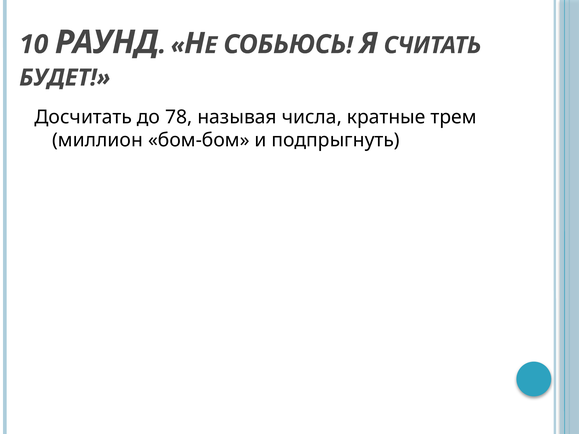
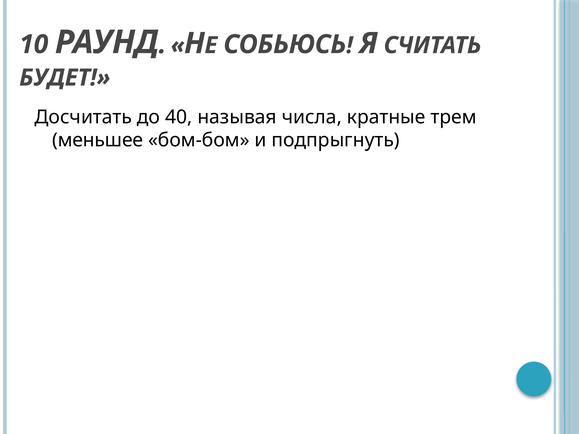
78: 78 -> 40
миллион: миллион -> меньшее
